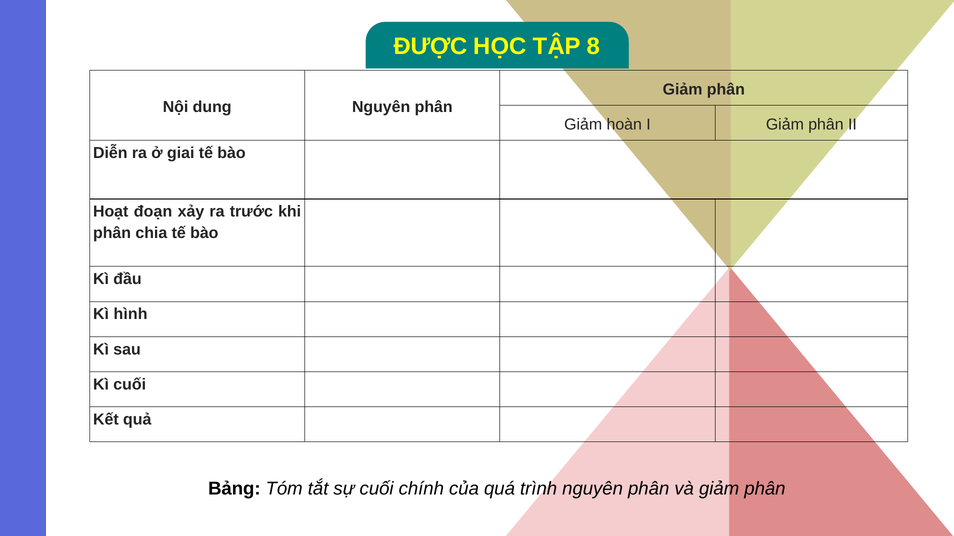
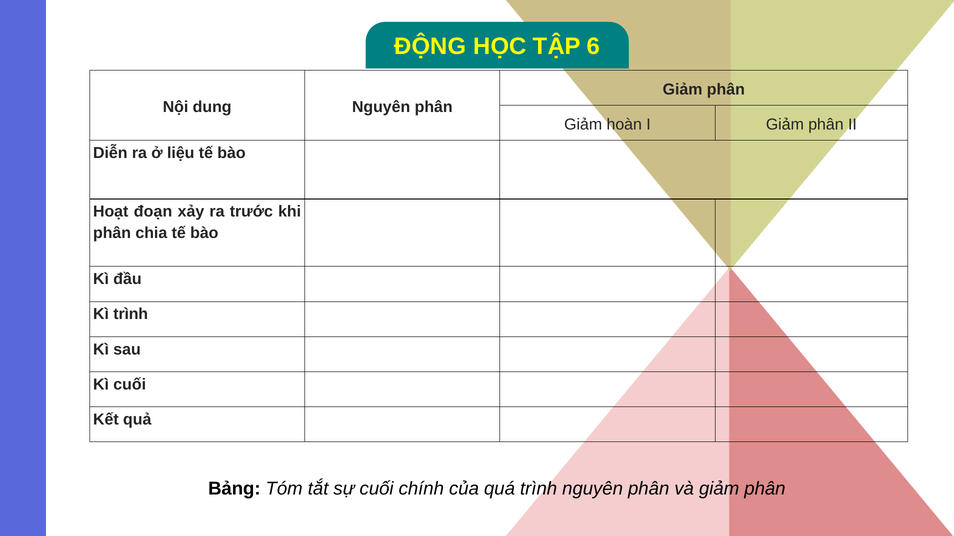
ĐƯỢC: ĐƯỢC -> ĐỘNG
8: 8 -> 6
giai: giai -> liệu
Kì hình: hình -> trình
